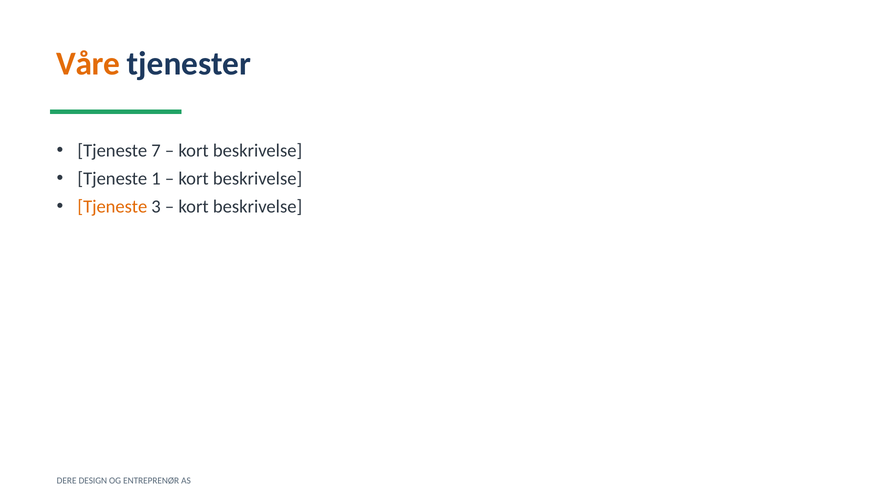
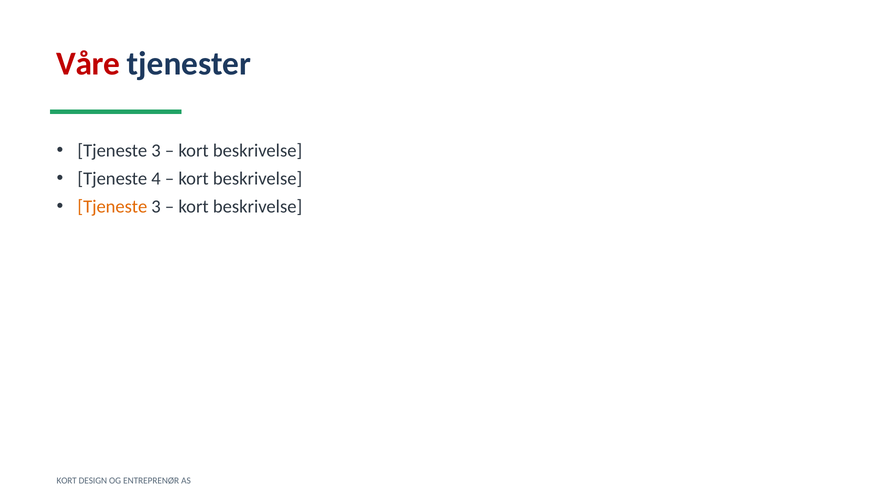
Våre colour: orange -> red
7 at (156, 151): 7 -> 3
1: 1 -> 4
DERE at (67, 480): DERE -> KORT
